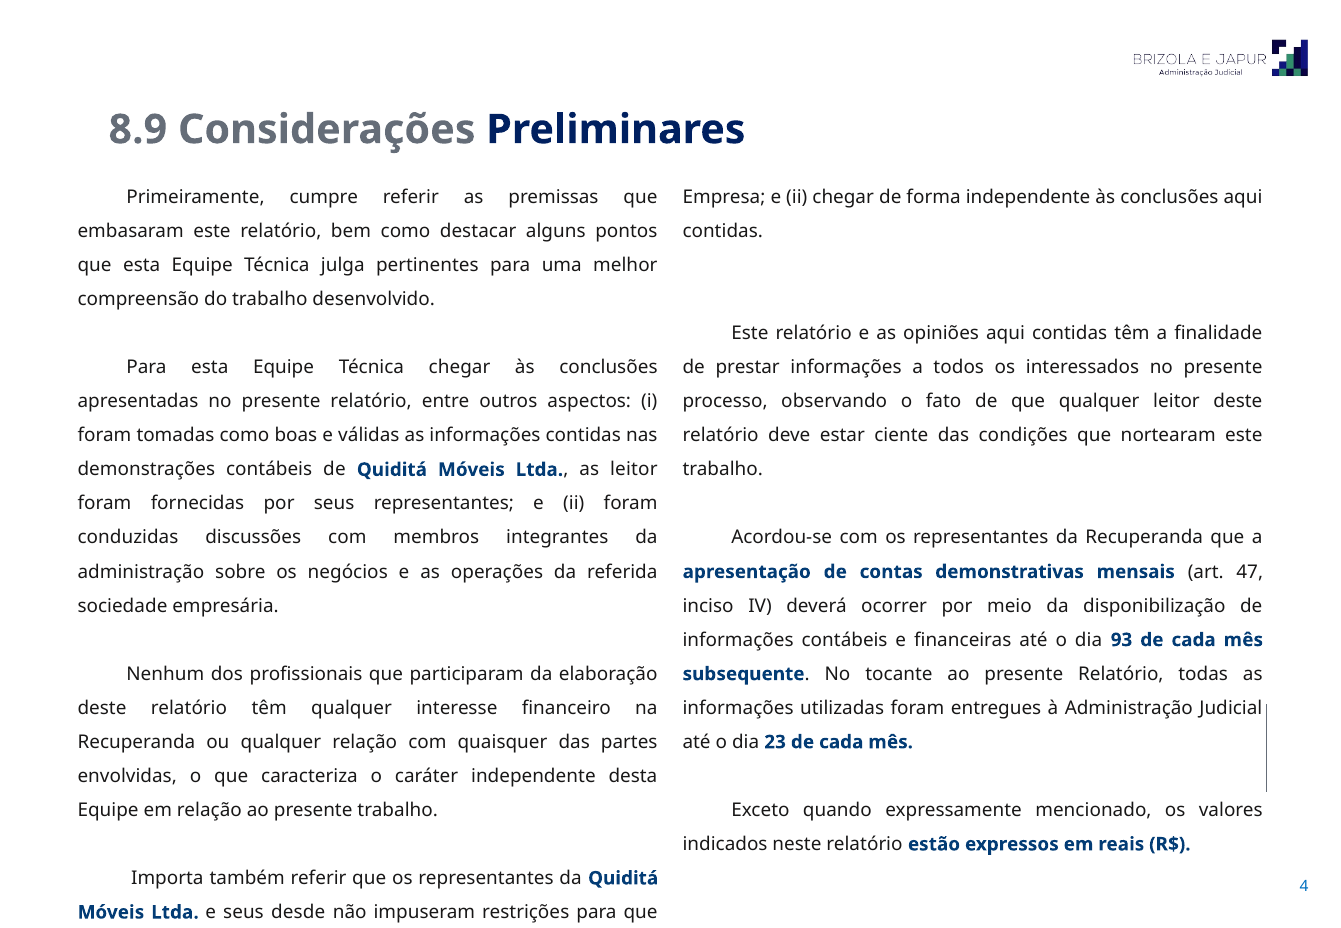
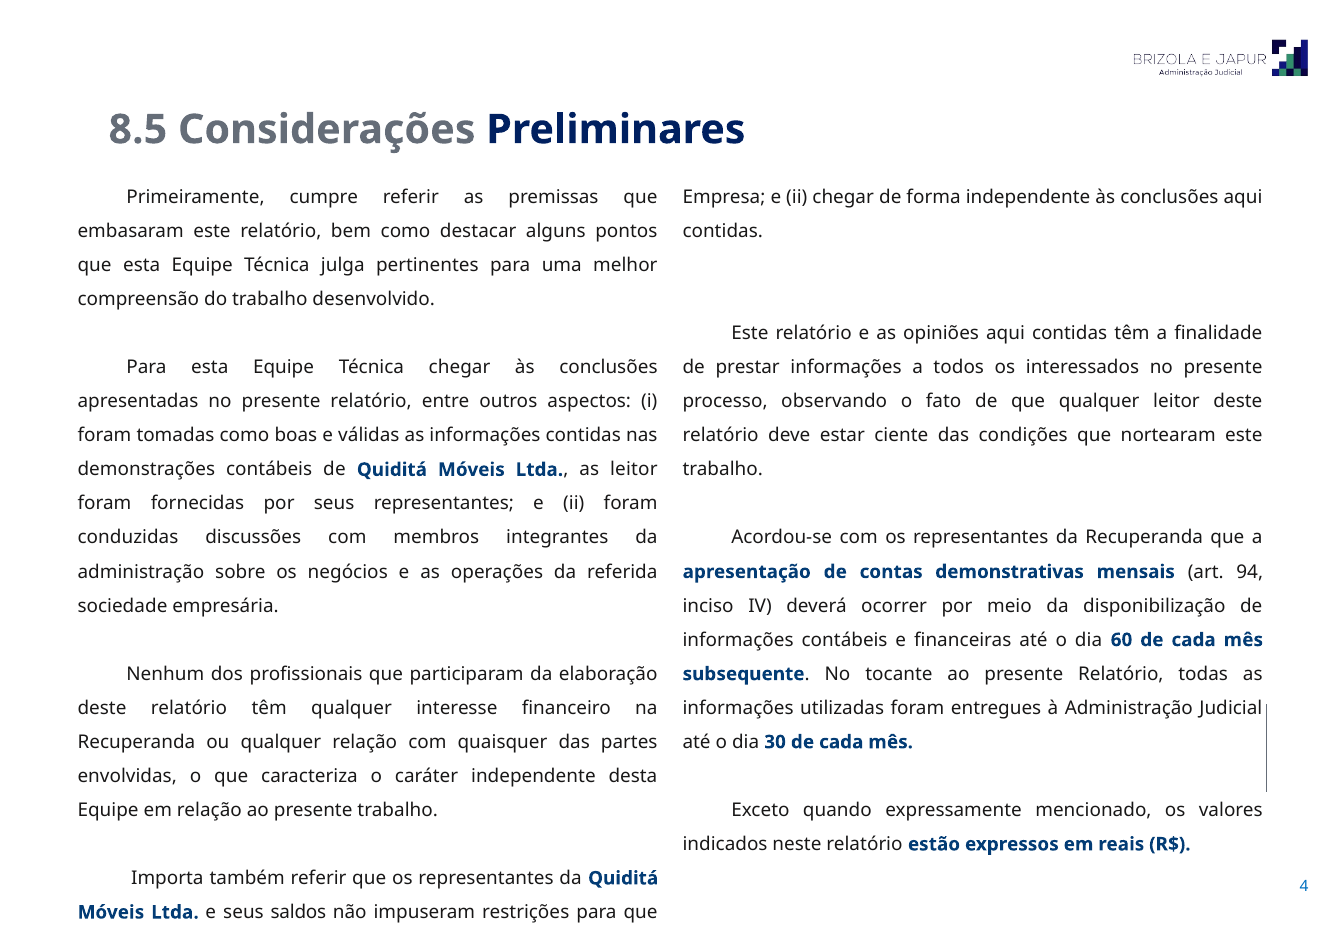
8.9: 8.9 -> 8.5
47: 47 -> 94
93: 93 -> 60
23: 23 -> 30
desde: desde -> saldos
